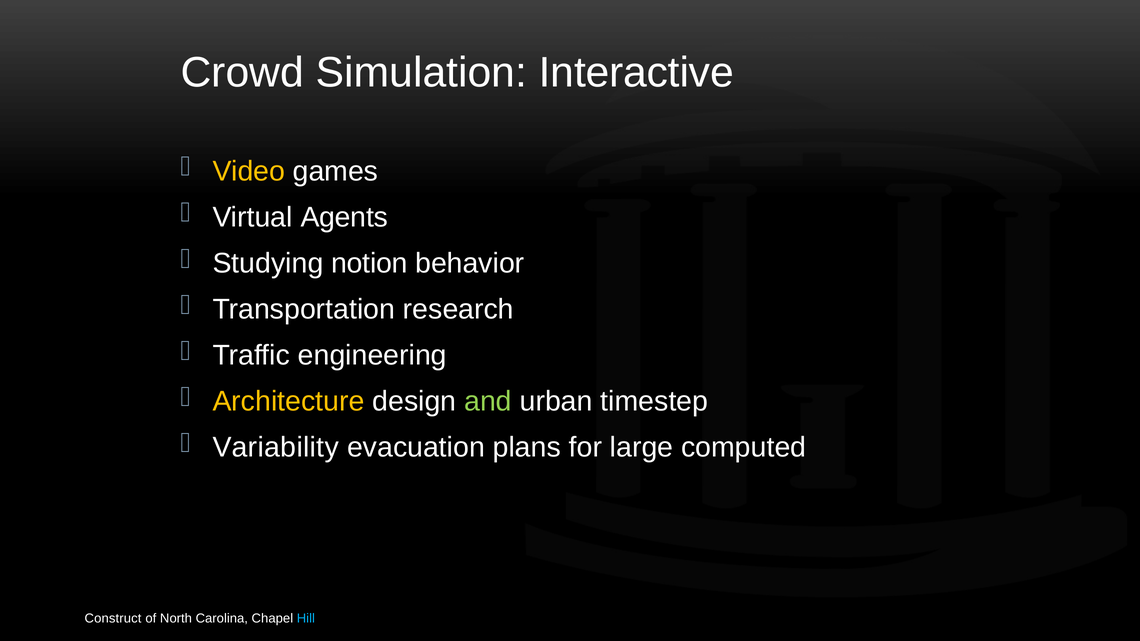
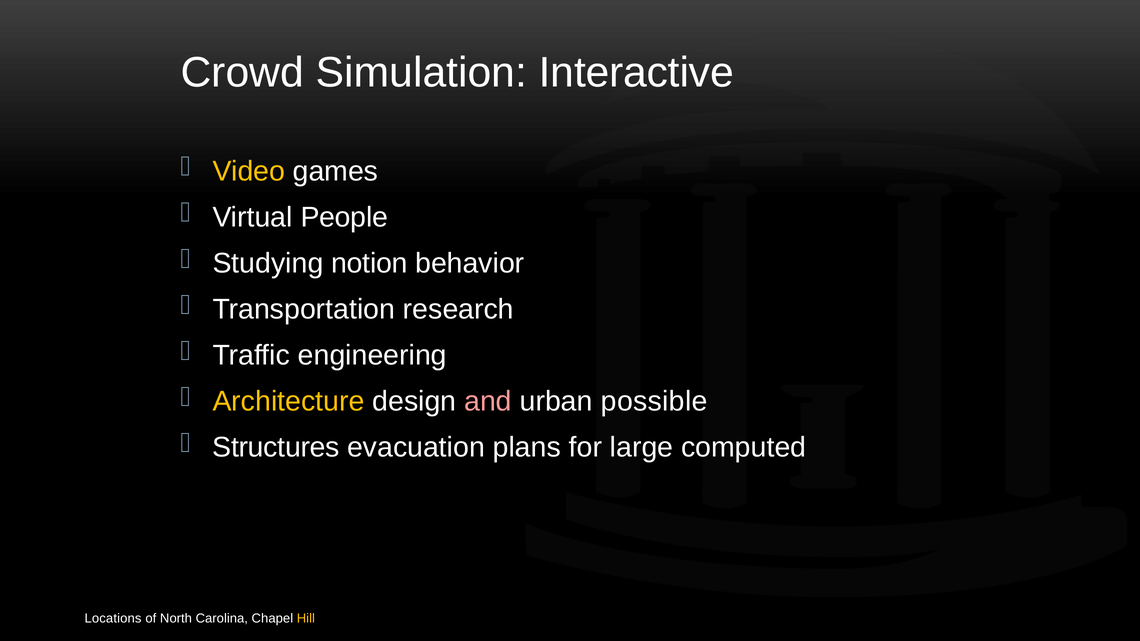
Agents: Agents -> People
and colour: light green -> pink
timestep: timestep -> possible
Variability: Variability -> Structures
Construct: Construct -> Locations
Hill colour: light blue -> yellow
